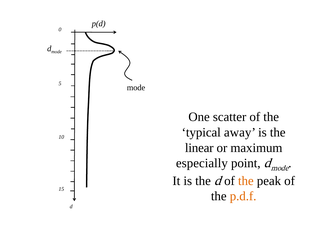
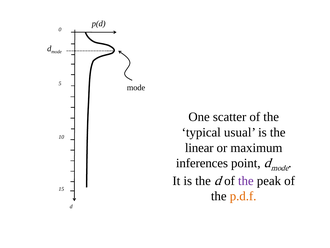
away: away -> usual
especially: especially -> inferences
the at (246, 180) colour: orange -> purple
